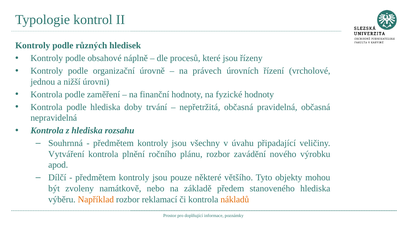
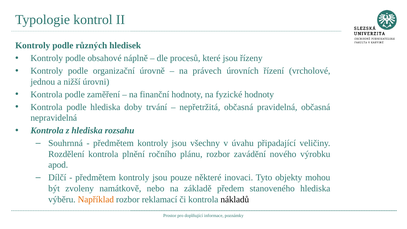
Vytváření: Vytváření -> Rozdělení
většího: většího -> inovaci
nákladů colour: orange -> black
